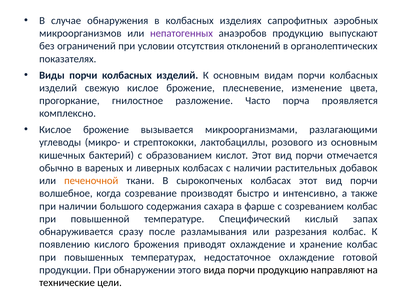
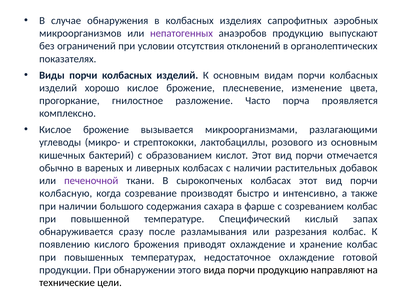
свежую: свежую -> хорошо
печеночной colour: orange -> purple
волшебное: волшебное -> колбасную
